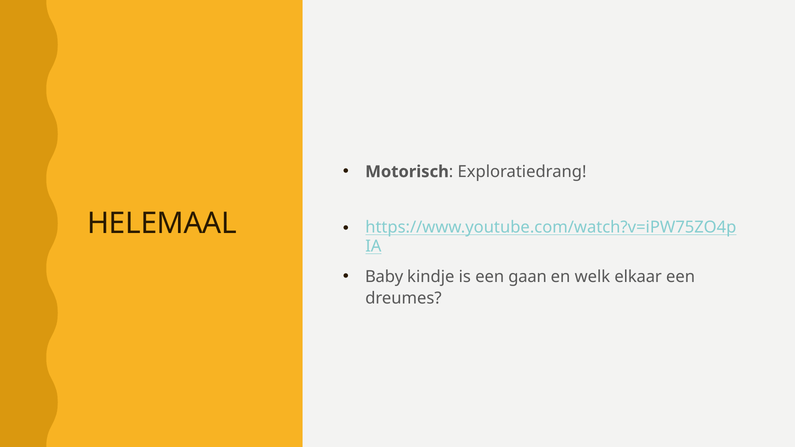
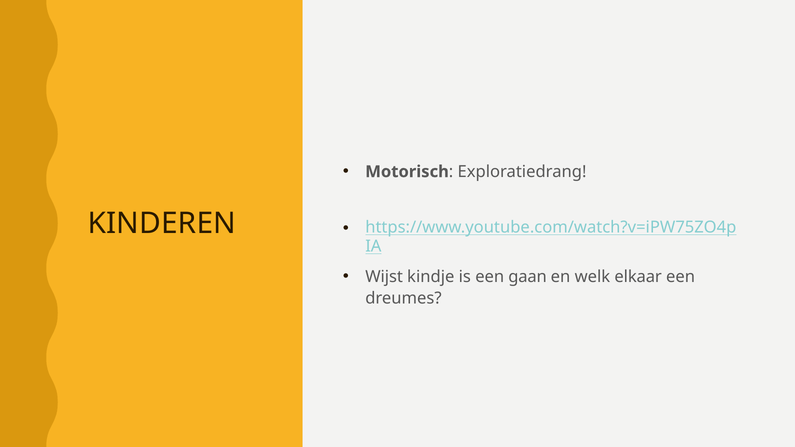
HELEMAAL: HELEMAAL -> KINDEREN
Baby: Baby -> Wijst
